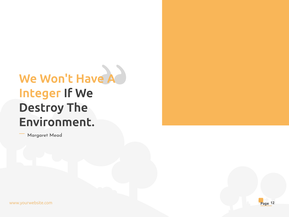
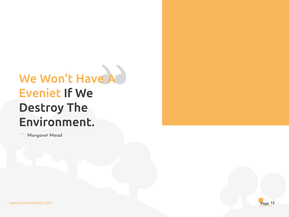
Integer: Integer -> Eveniet
